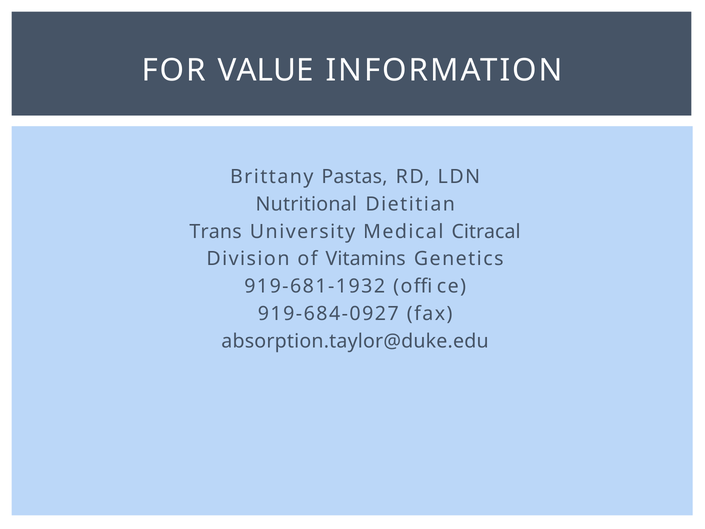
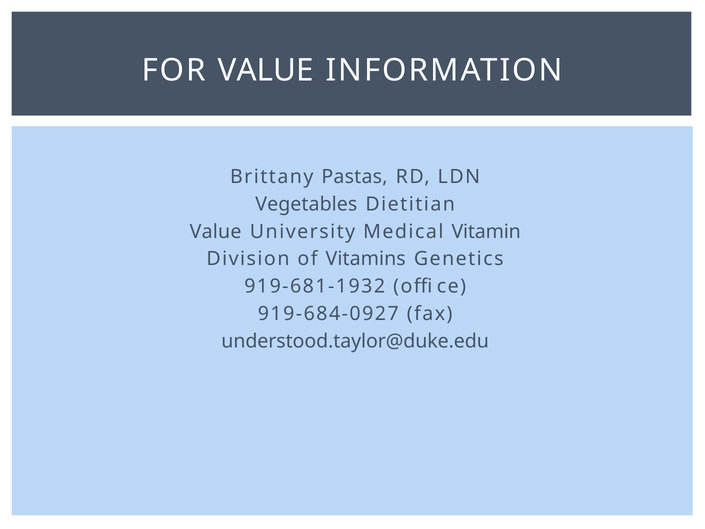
Nutritional: Nutritional -> Vegetables
Trans at (216, 231): Trans -> Value
Citracal: Citracal -> Vitamin
absorption.taylor@duke.edu: absorption.taylor@duke.edu -> understood.taylor@duke.edu
